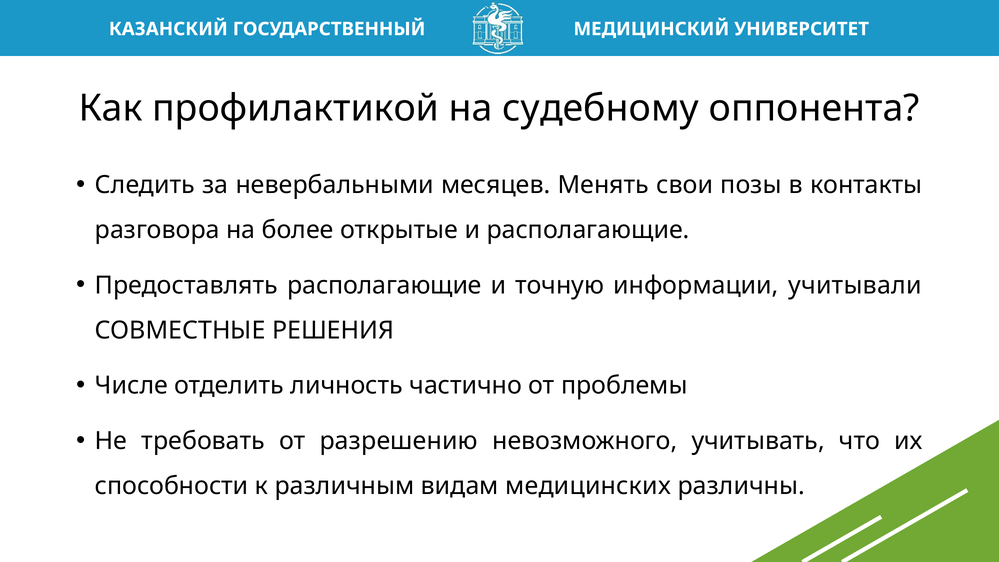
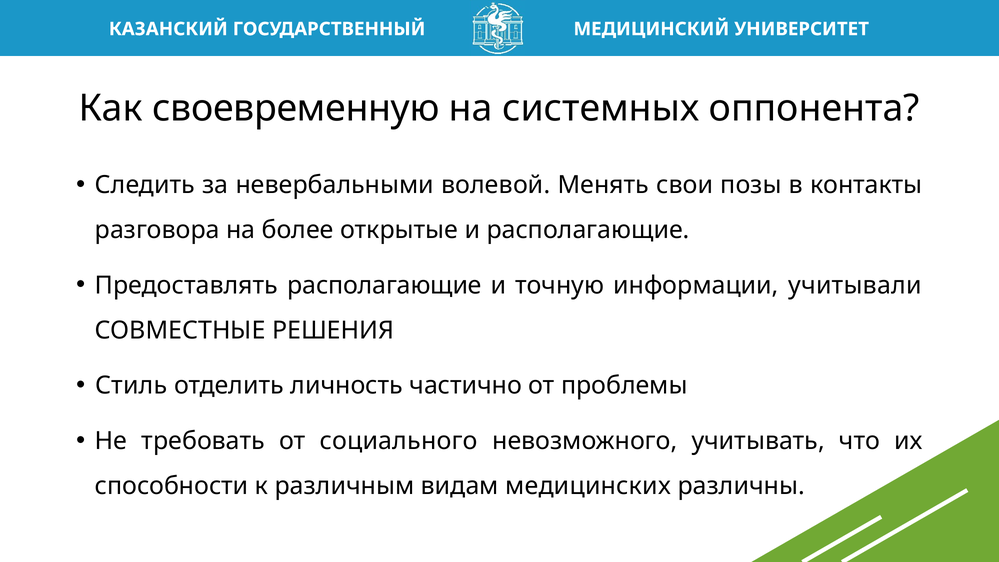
профилактикой: профилактикой -> своевременную
судебному: судебному -> системных
месяцев: месяцев -> волевой
Числе: Числе -> Стиль
разрешению: разрешению -> социального
